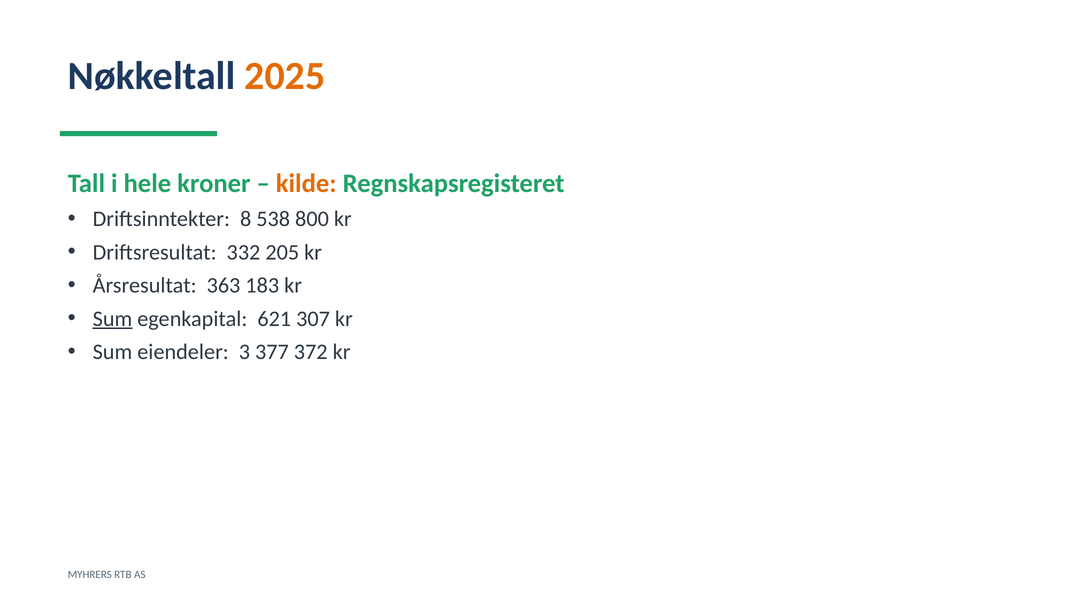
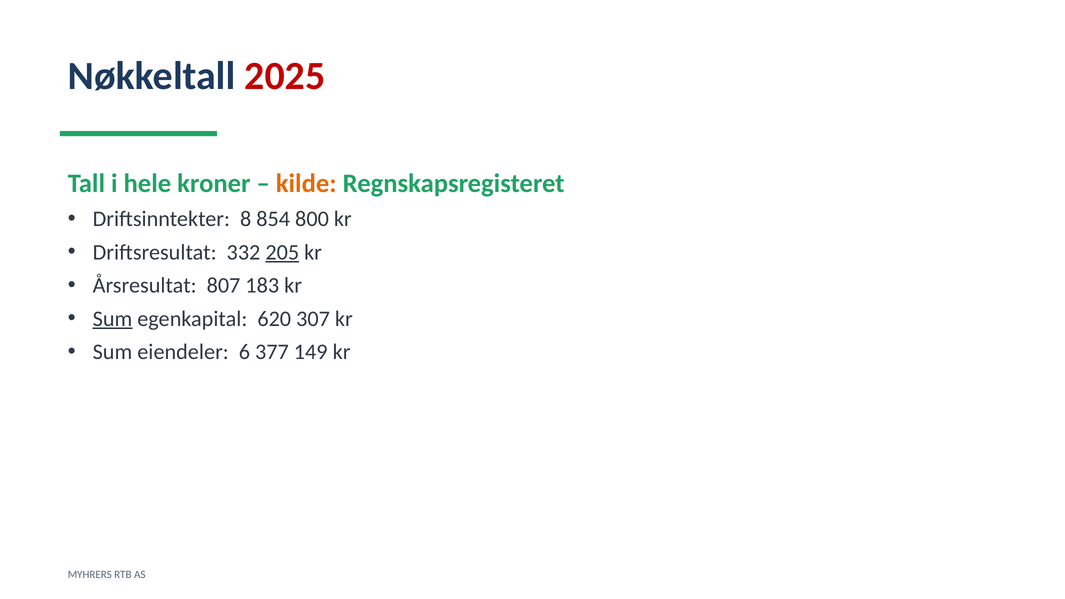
2025 colour: orange -> red
538: 538 -> 854
205 underline: none -> present
363: 363 -> 807
621: 621 -> 620
3: 3 -> 6
372: 372 -> 149
